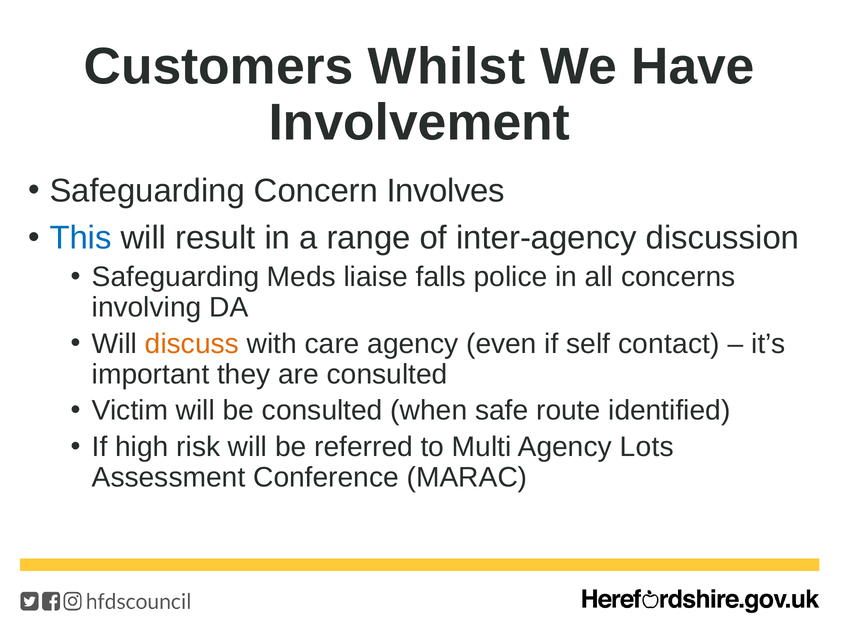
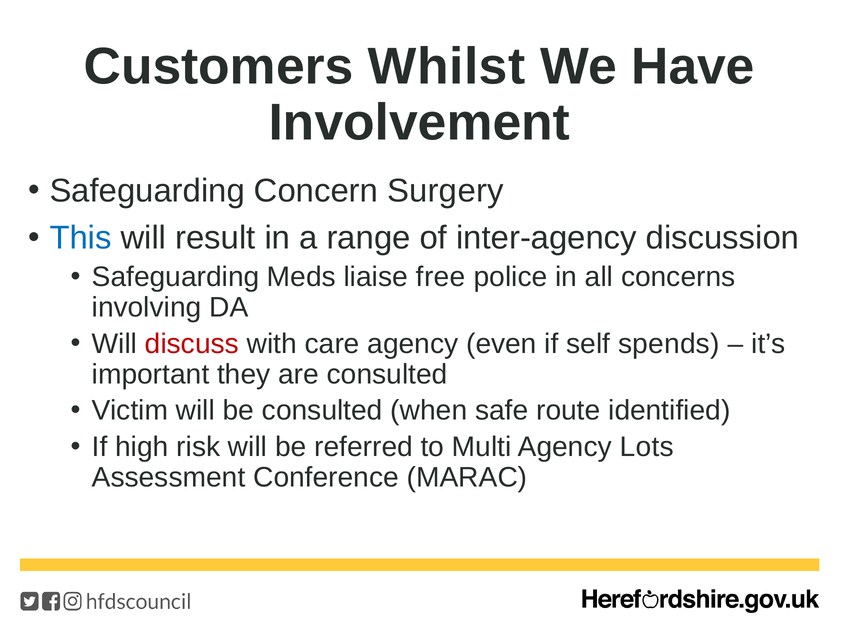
Involves: Involves -> Surgery
falls: falls -> free
discuss colour: orange -> red
contact: contact -> spends
